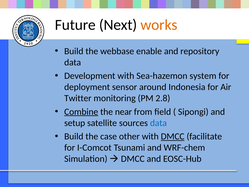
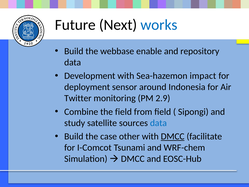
works colour: orange -> blue
system: system -> impact
2.8: 2.8 -> 2.9
Combine underline: present -> none
the near: near -> field
setup: setup -> study
